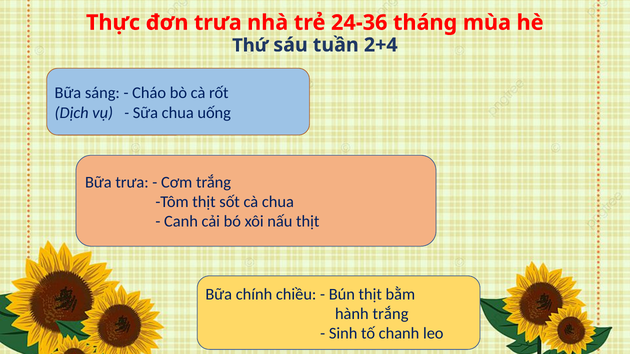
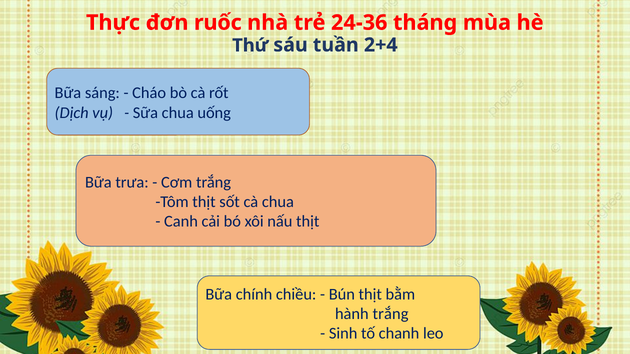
đơn trưa: trưa -> ruốc
